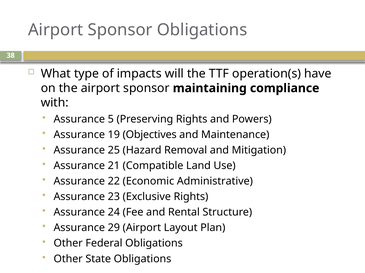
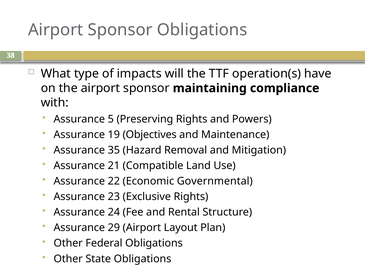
25: 25 -> 35
Administrative: Administrative -> Governmental
